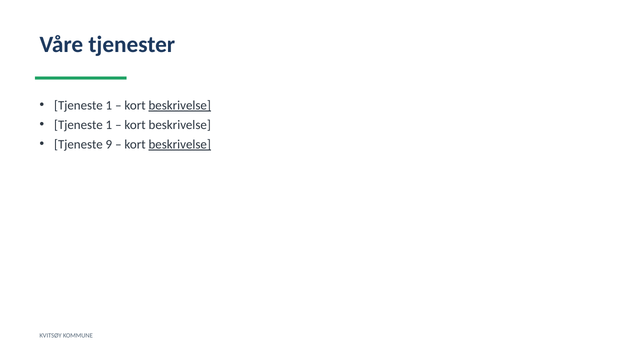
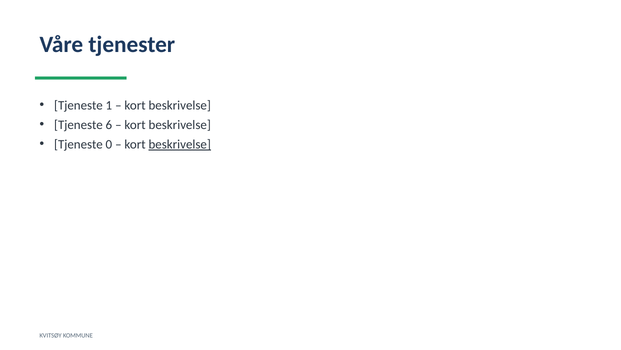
beskrivelse at (180, 105) underline: present -> none
1 at (109, 125): 1 -> 6
9: 9 -> 0
